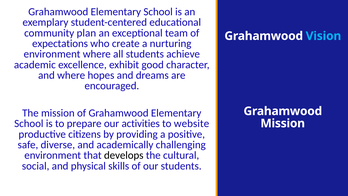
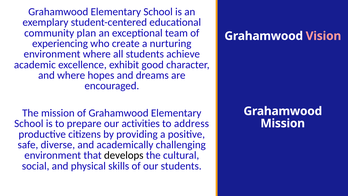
Vision colour: light blue -> pink
expectations: expectations -> experiencing
website: website -> address
